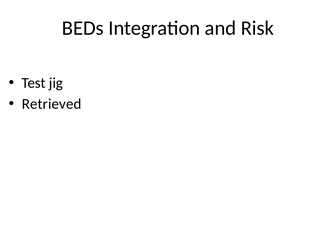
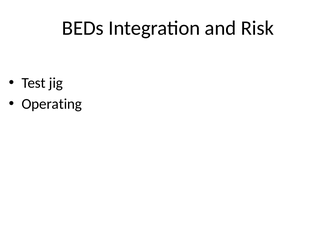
Retrieved: Retrieved -> Operating
